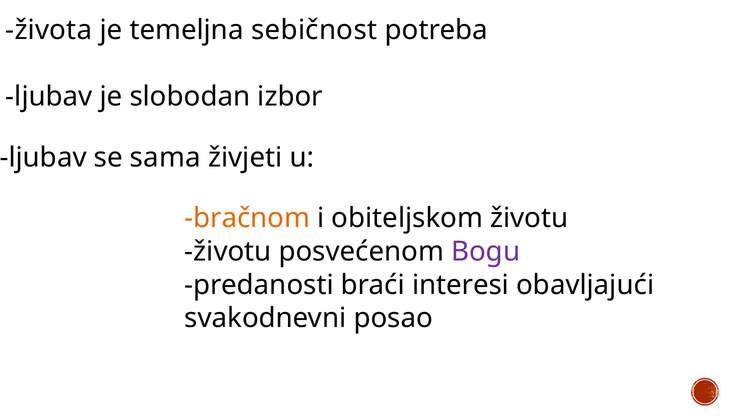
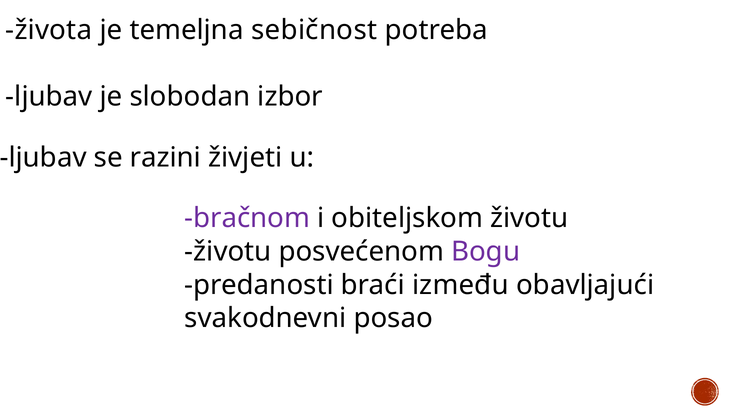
sama: sama -> razini
bračnom colour: orange -> purple
interesi: interesi -> između
